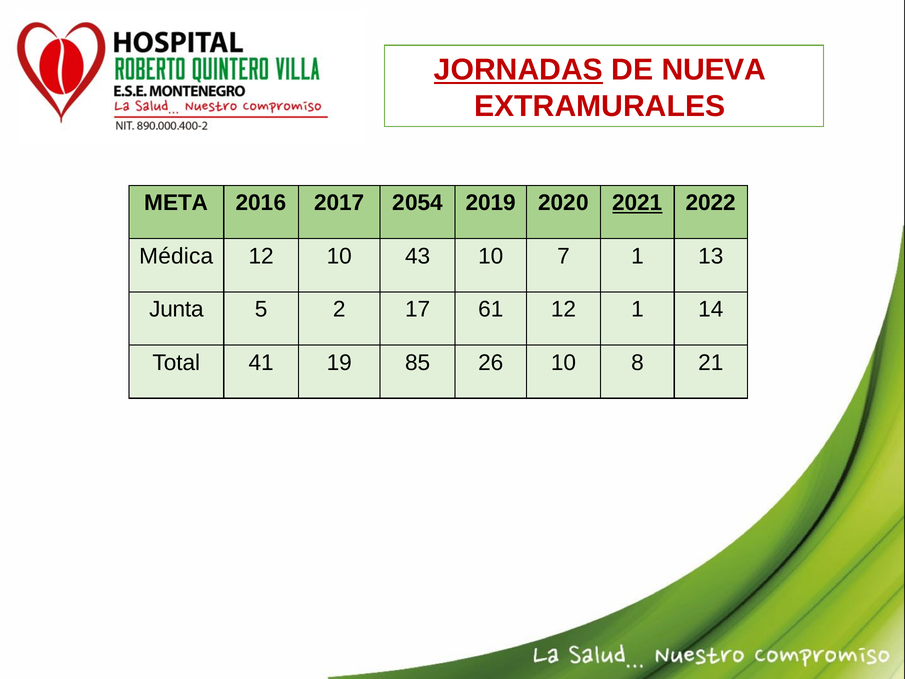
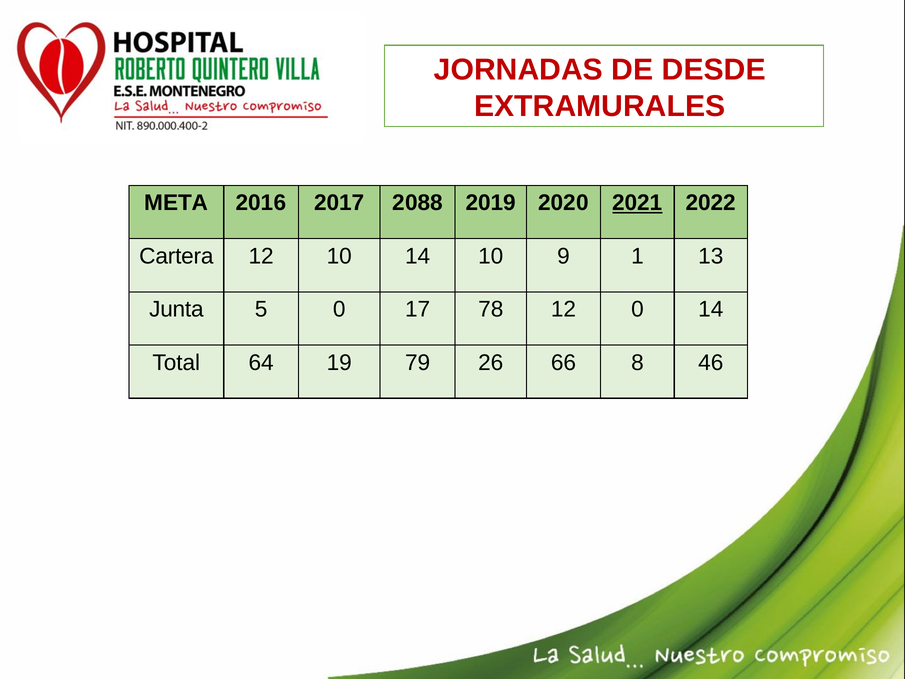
JORNADAS underline: present -> none
NUEVA: NUEVA -> DESDE
2054: 2054 -> 2088
Médica: Médica -> Cartera
10 43: 43 -> 14
7: 7 -> 9
5 2: 2 -> 0
61: 61 -> 78
12 1: 1 -> 0
41: 41 -> 64
85: 85 -> 79
26 10: 10 -> 66
21: 21 -> 46
